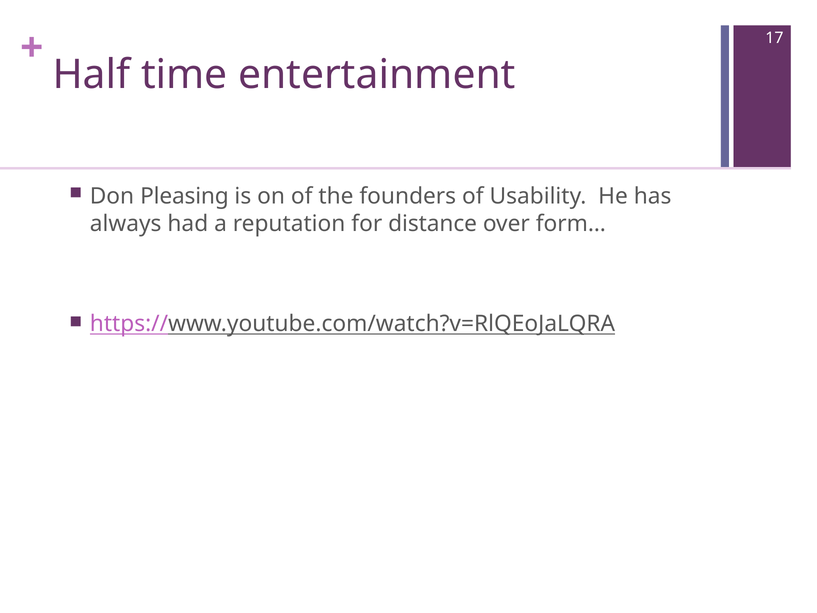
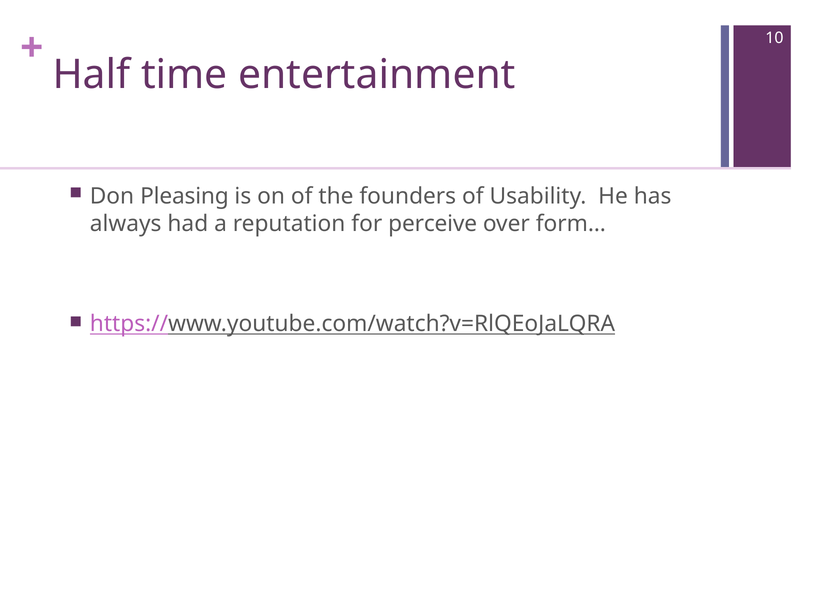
17: 17 -> 10
distance: distance -> perceive
